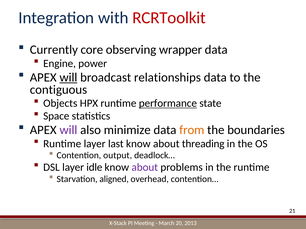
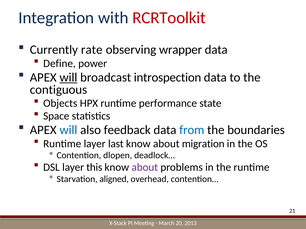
core: core -> rate
Engine: Engine -> Define
relationships: relationships -> introspection
performance underline: present -> none
will at (68, 130) colour: purple -> blue
minimize: minimize -> feedback
from colour: orange -> blue
threading: threading -> migration
output: output -> dlopen
idle: idle -> this
